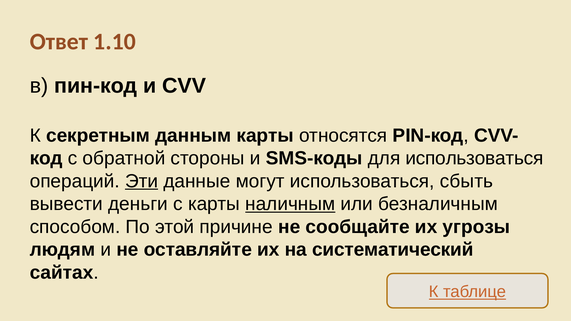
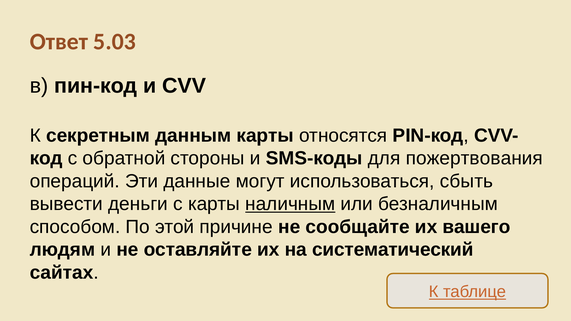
1.10: 1.10 -> 5.03
для использоваться: использоваться -> пожертвования
Эти underline: present -> none
угрозы: угрозы -> вашего
